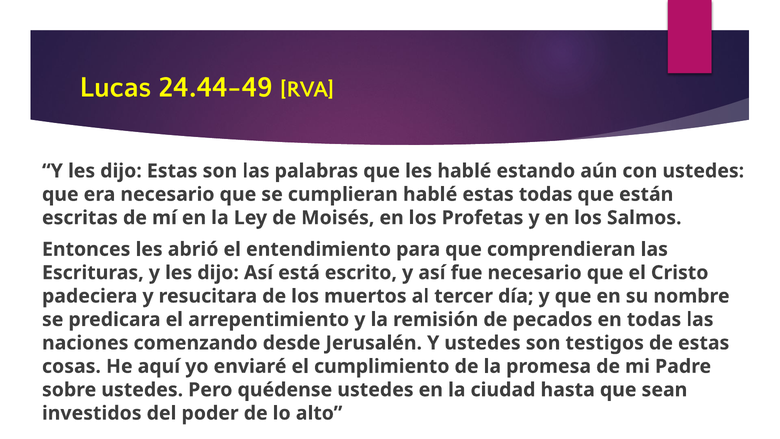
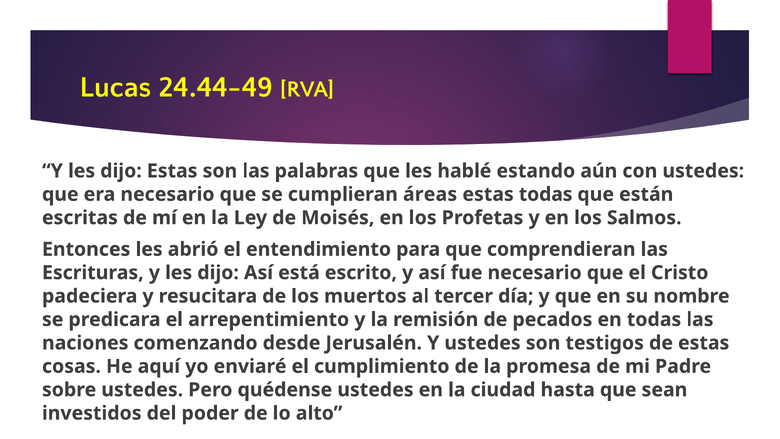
cumplieran hablé: hablé -> áreas
